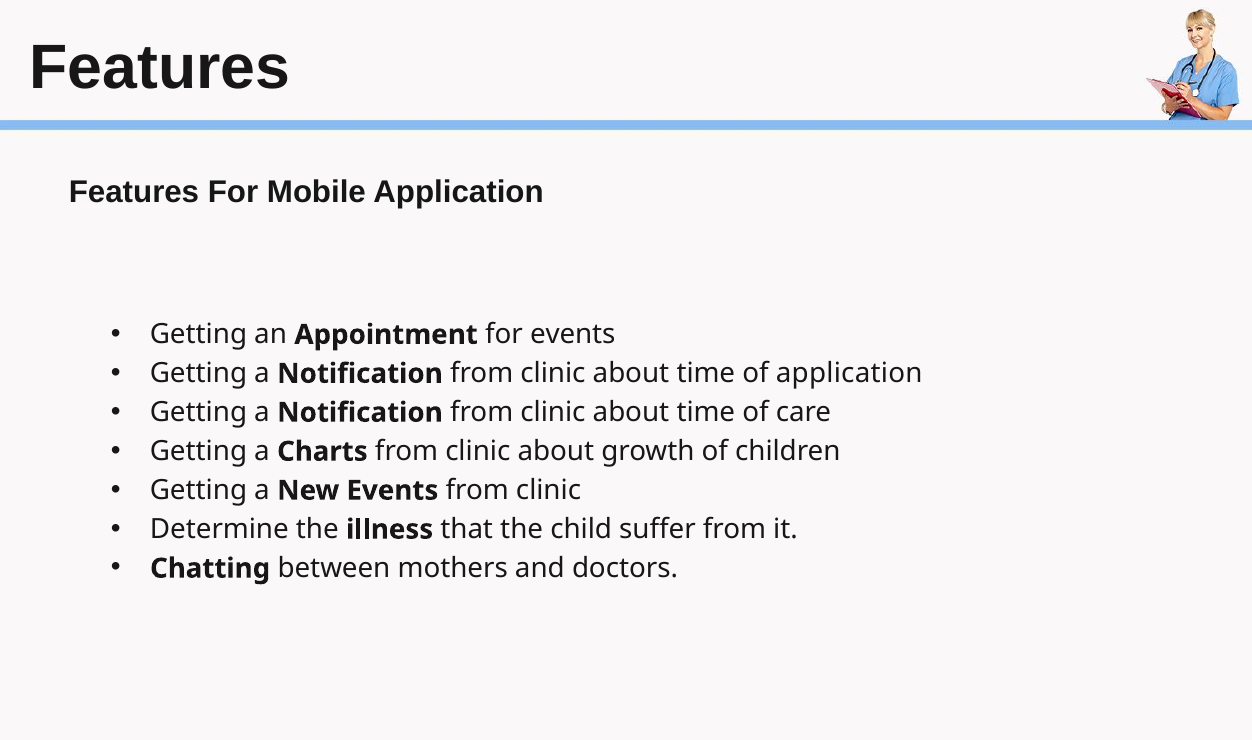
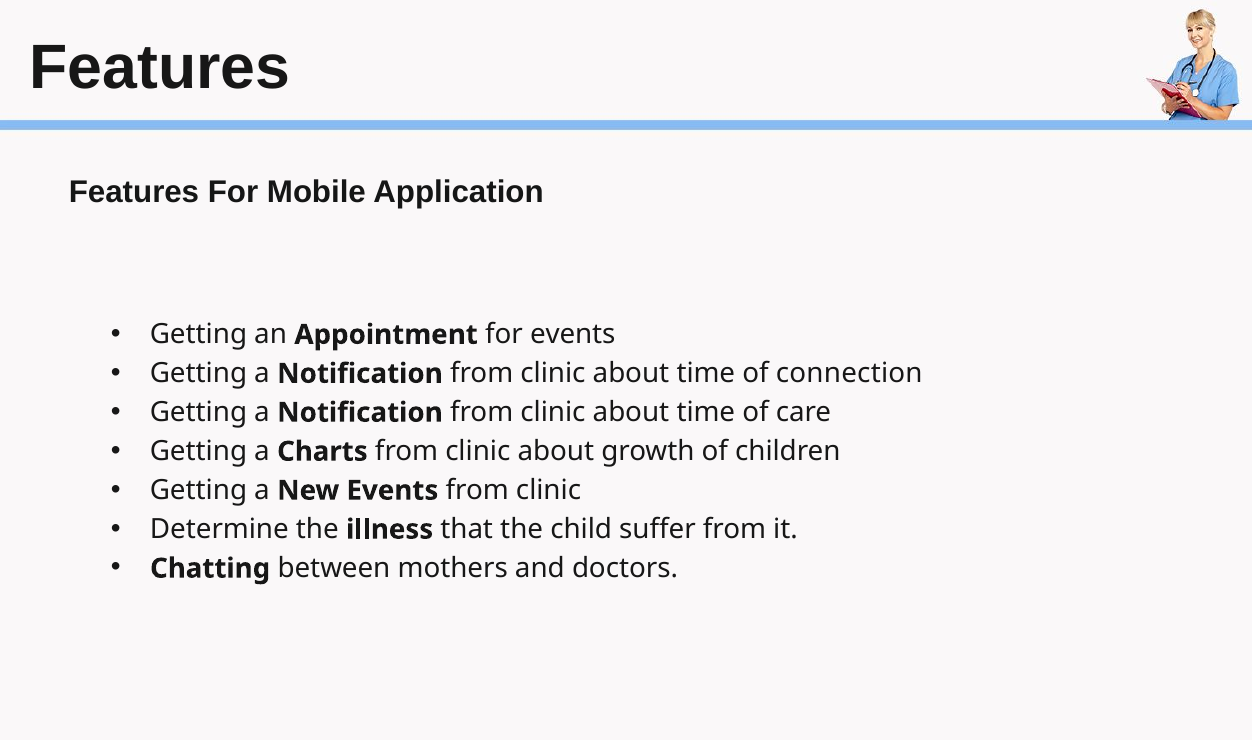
of application: application -> connection
